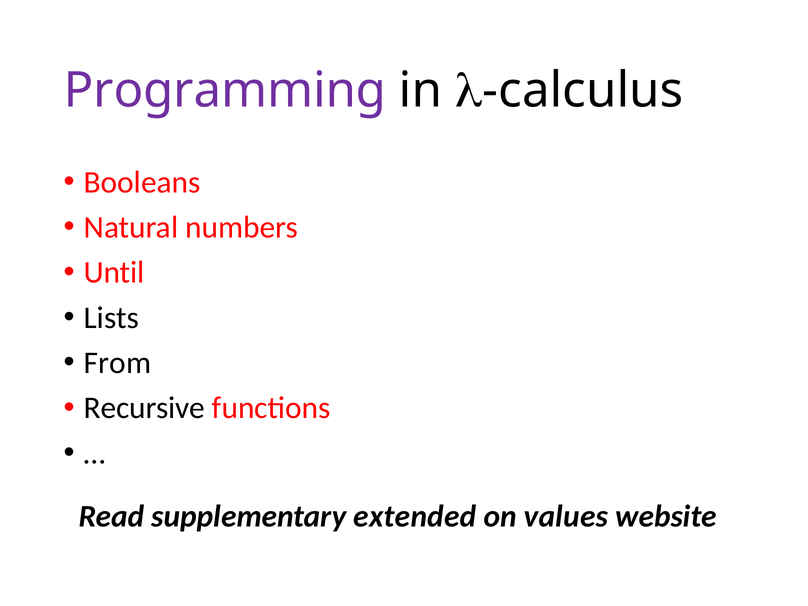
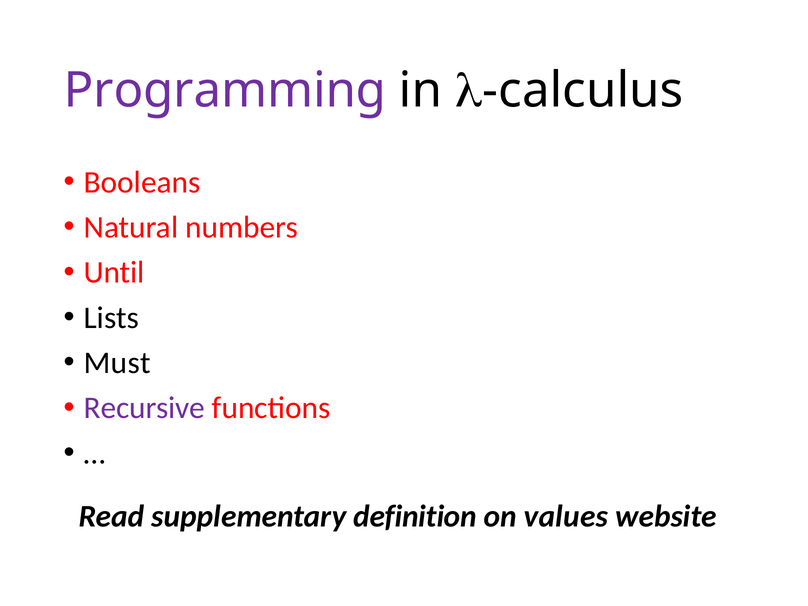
From: From -> Must
Recursive colour: black -> purple
extended: extended -> definition
